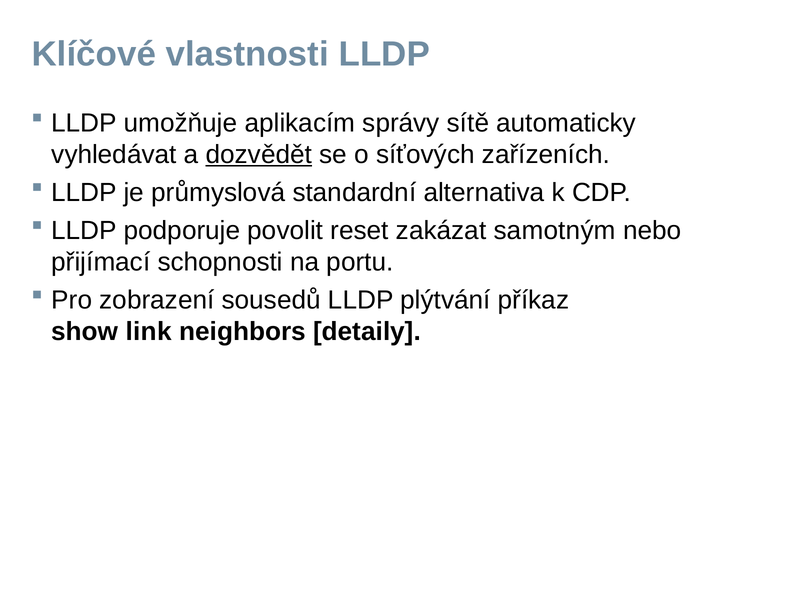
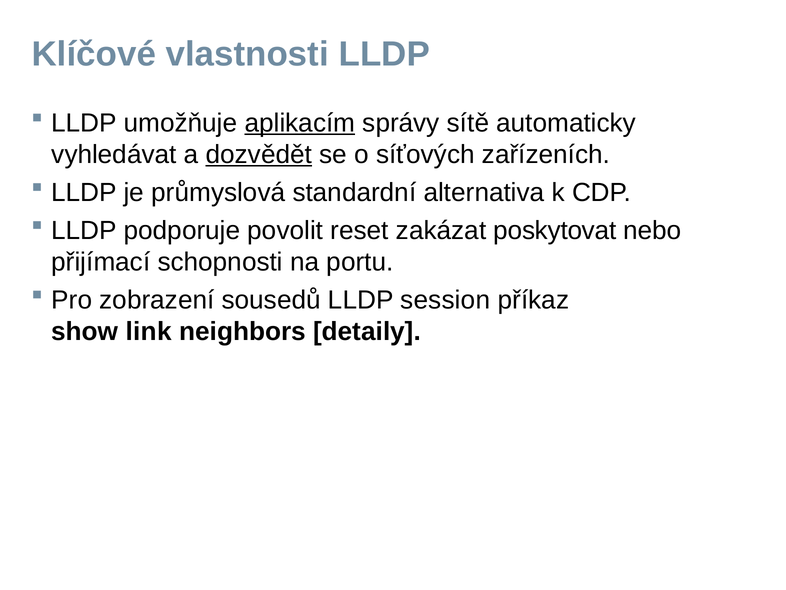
aplikacím underline: none -> present
samotným: samotným -> poskytovat
plýtvání: plýtvání -> session
